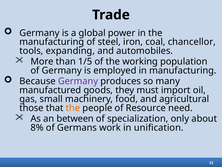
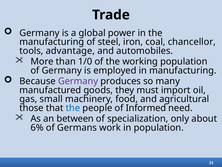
expanding: expanding -> advantage
1/5: 1/5 -> 1/0
the at (73, 108) colour: orange -> blue
Resource: Resource -> Informed
8%: 8% -> 6%
in unification: unification -> population
